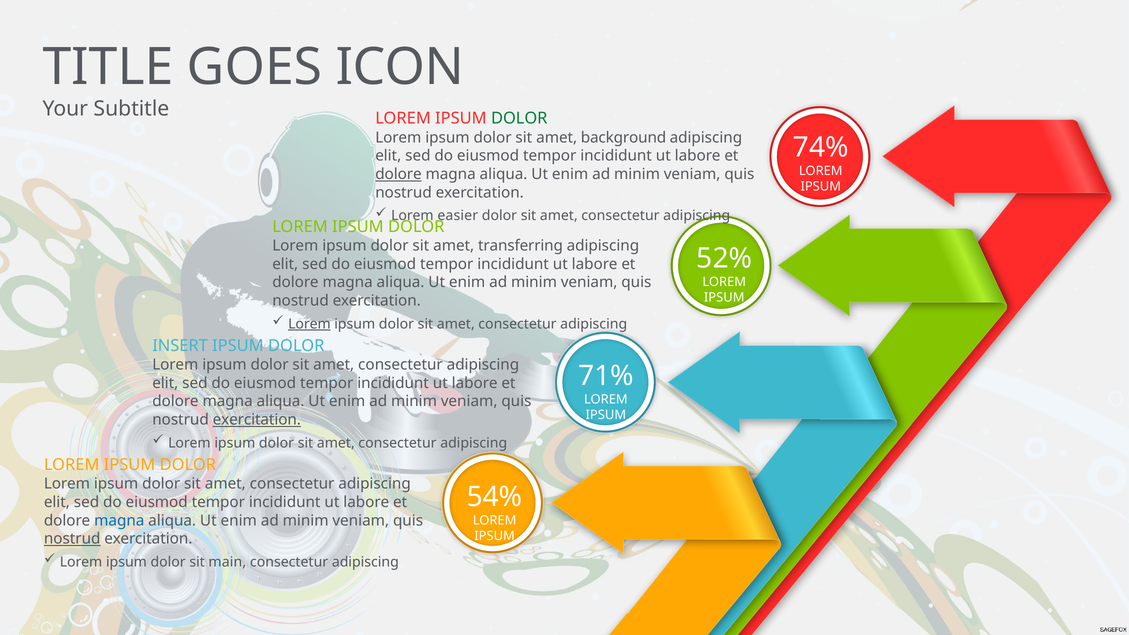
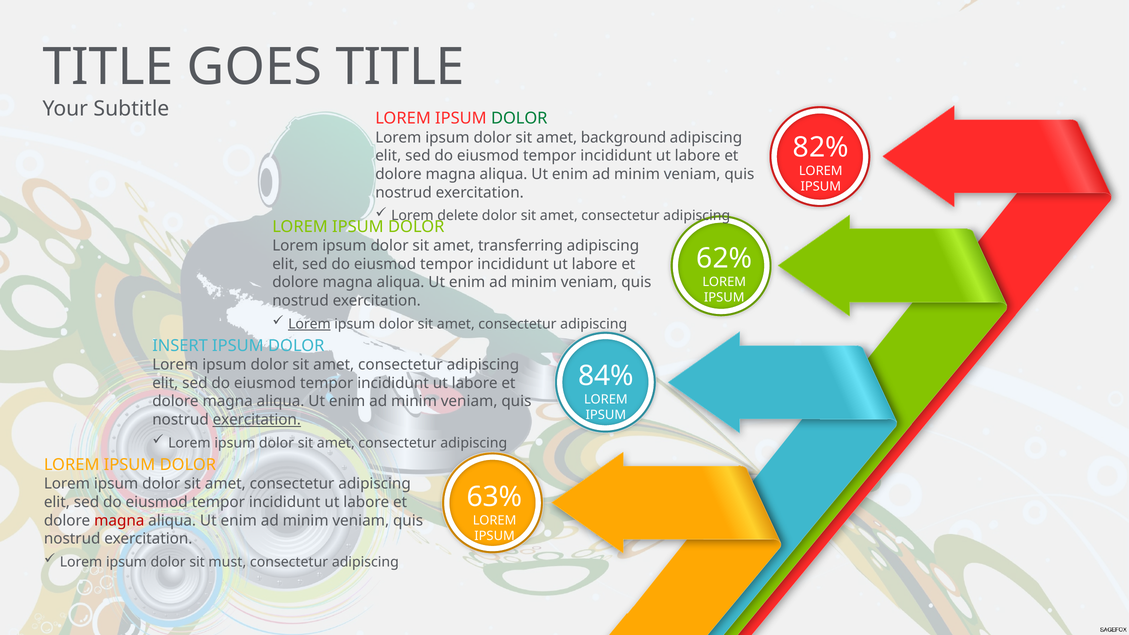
GOES ICON: ICON -> TITLE
74%: 74% -> 82%
dolore at (398, 174) underline: present -> none
easier: easier -> delete
52%: 52% -> 62%
71%: 71% -> 84%
54%: 54% -> 63%
magna at (119, 521) colour: blue -> red
nostrud at (72, 539) underline: present -> none
main: main -> must
